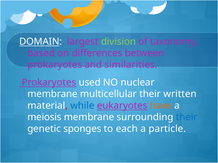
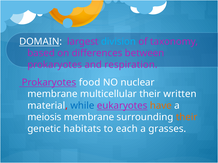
division colour: light green -> light blue
similarities: similarities -> respiration
used: used -> food
their at (187, 118) colour: blue -> orange
sponges: sponges -> habitats
particle: particle -> grasses
